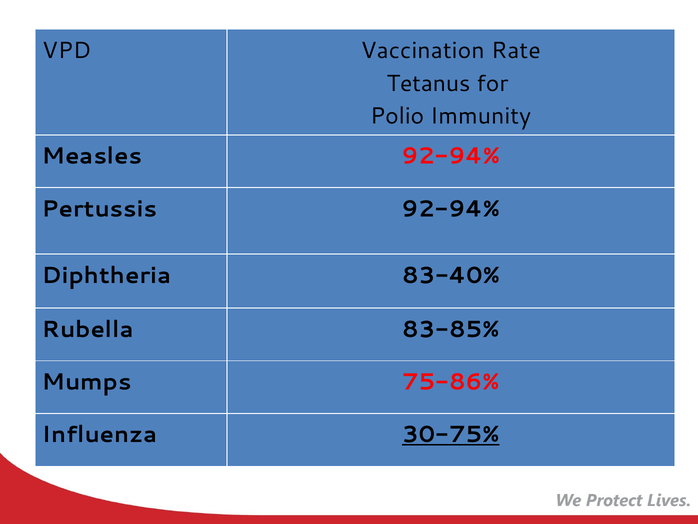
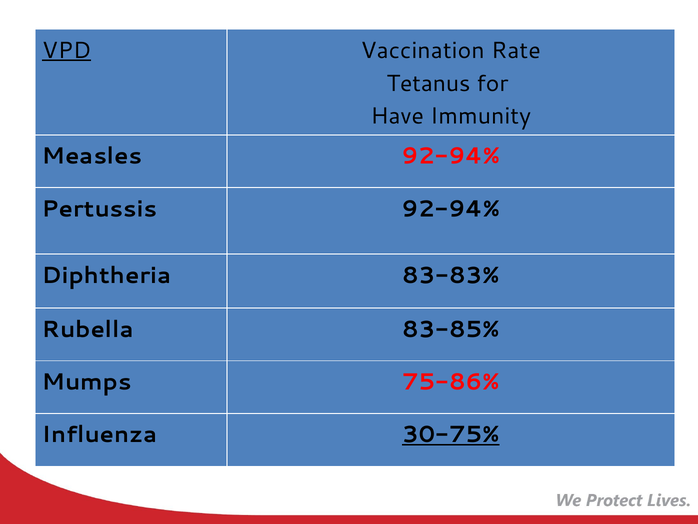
VPD underline: none -> present
Polio: Polio -> Have
83-40%: 83-40% -> 83-83%
